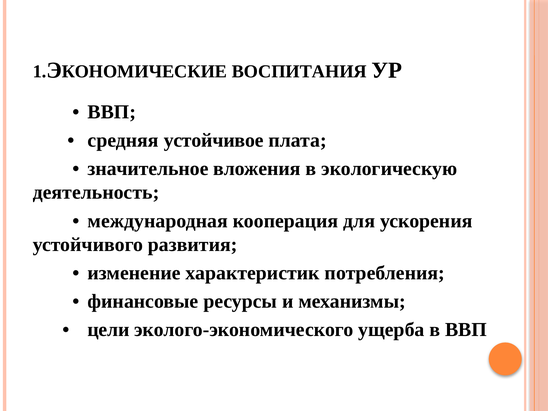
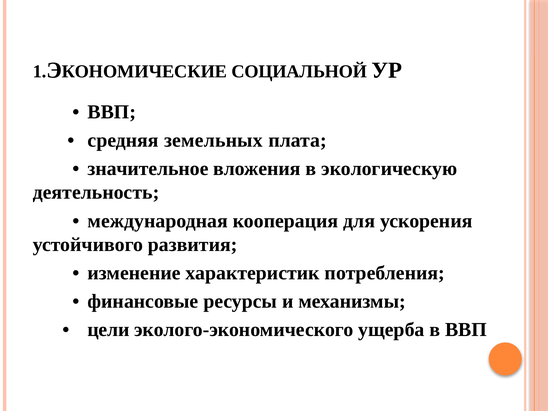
ВОСПИТАНИЯ: ВОСПИТАНИЯ -> СОЦИАЛЬНОЙ
устойчивое: устойчивое -> земельных
